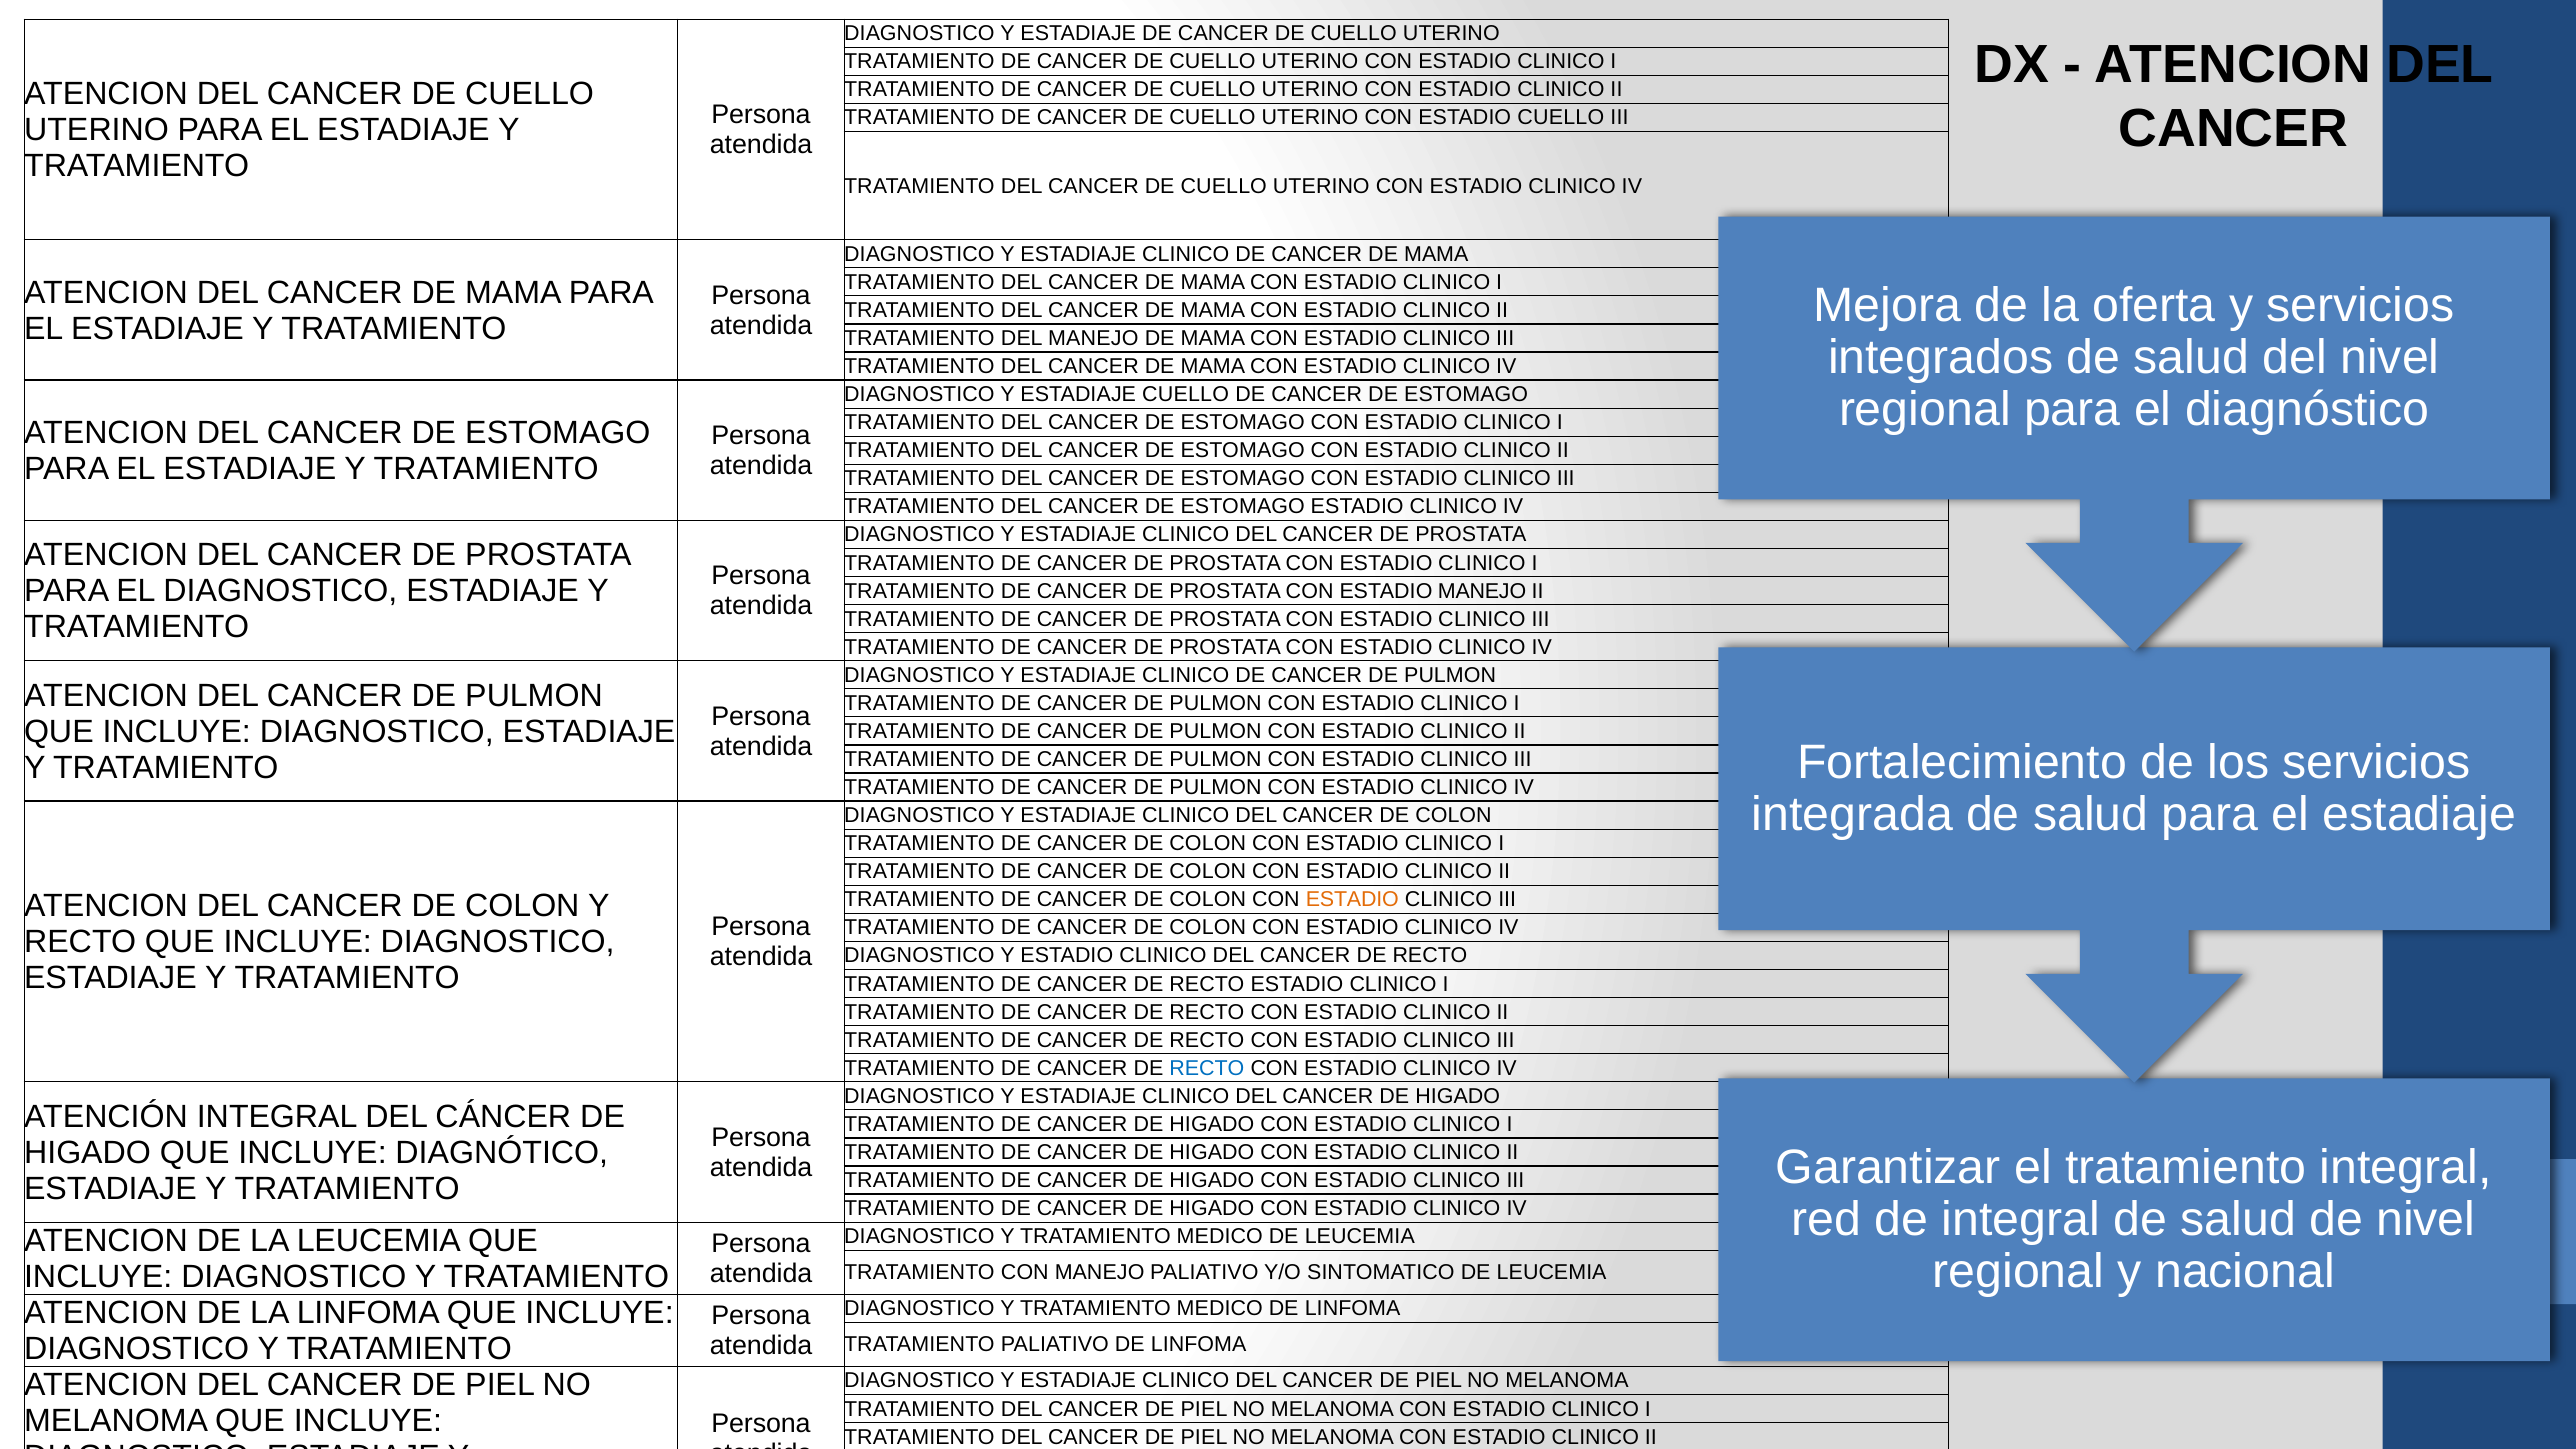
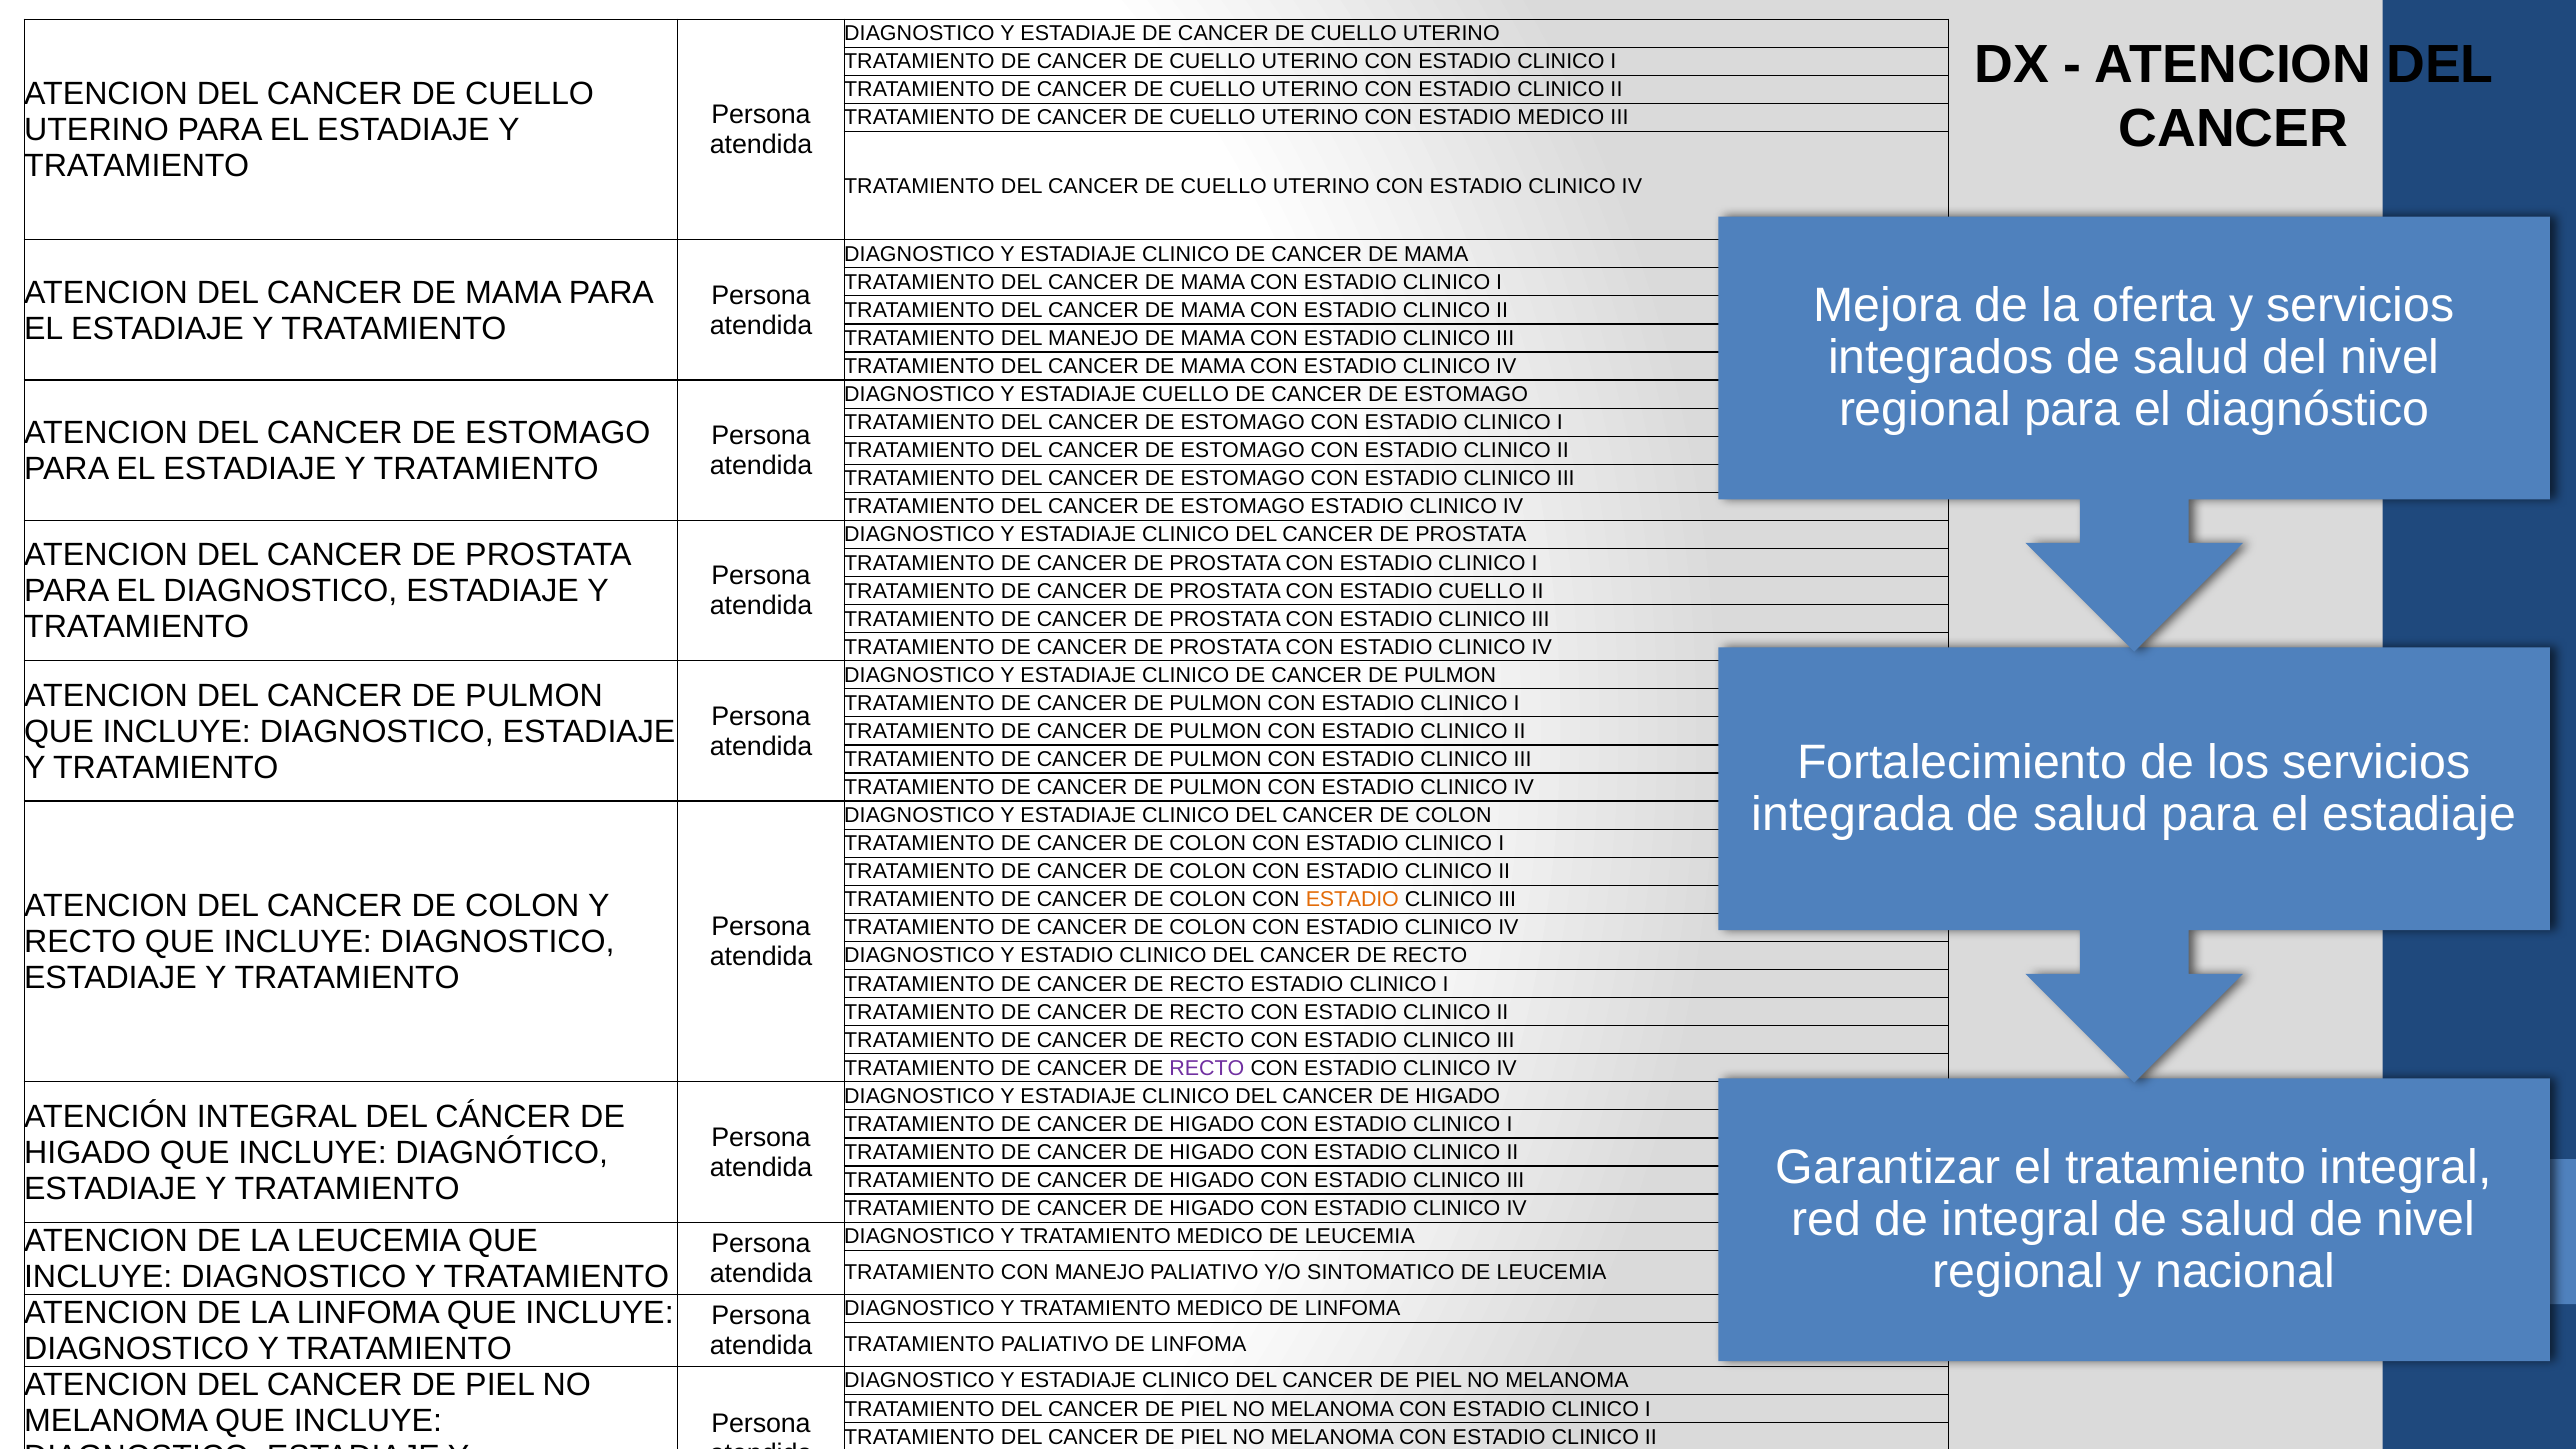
ESTADIO CUELLO: CUELLO -> MEDICO
ESTADIO MANEJO: MANEJO -> CUELLO
RECTO at (1207, 1068) colour: blue -> purple
